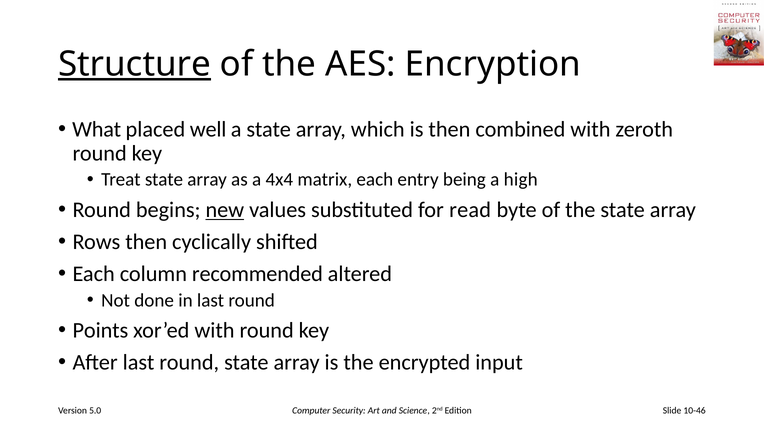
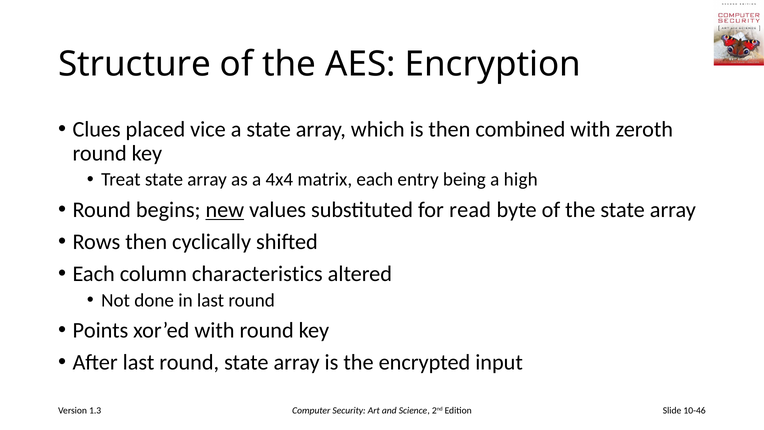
Structure underline: present -> none
What: What -> Clues
well: well -> vice
recommended: recommended -> characteristics
5.0: 5.0 -> 1.3
